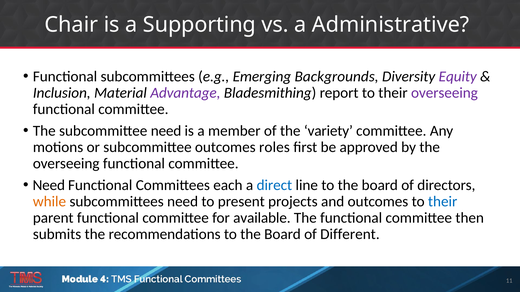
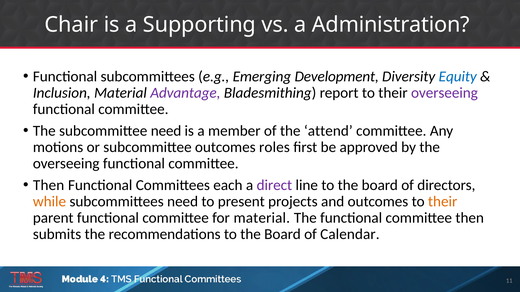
Administrative: Administrative -> Administration
Backgrounds: Backgrounds -> Development
Equity colour: purple -> blue
variety: variety -> attend
Need at (49, 186): Need -> Then
direct colour: blue -> purple
their at (443, 202) colour: blue -> orange
for available: available -> material
Different: Different -> Calendar
